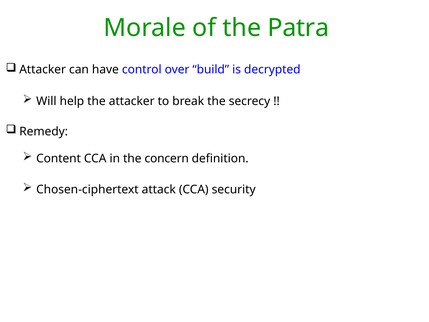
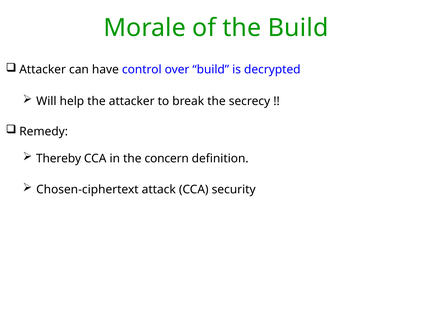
the Patra: Patra -> Build
Content: Content -> Thereby
